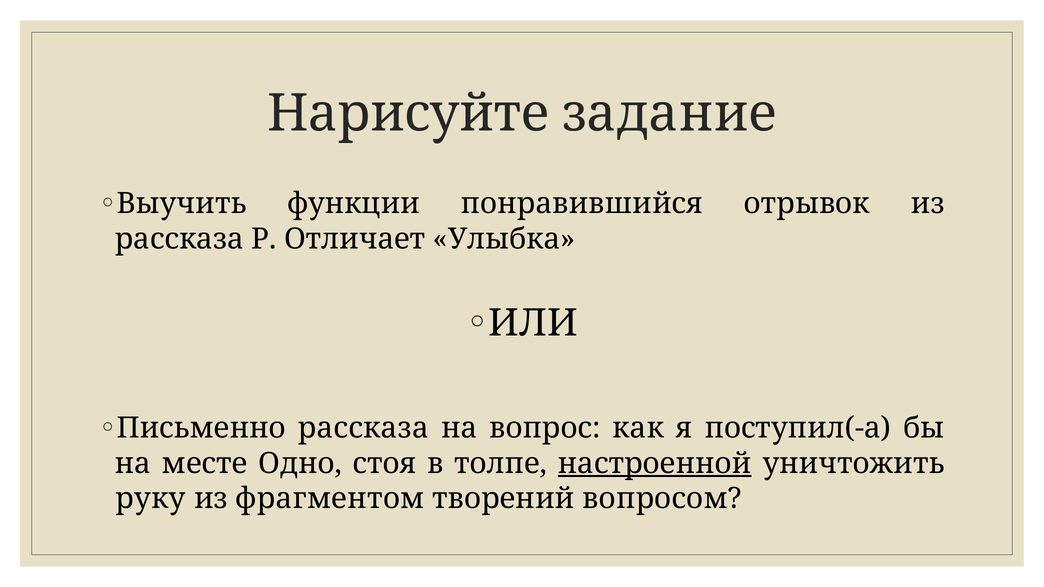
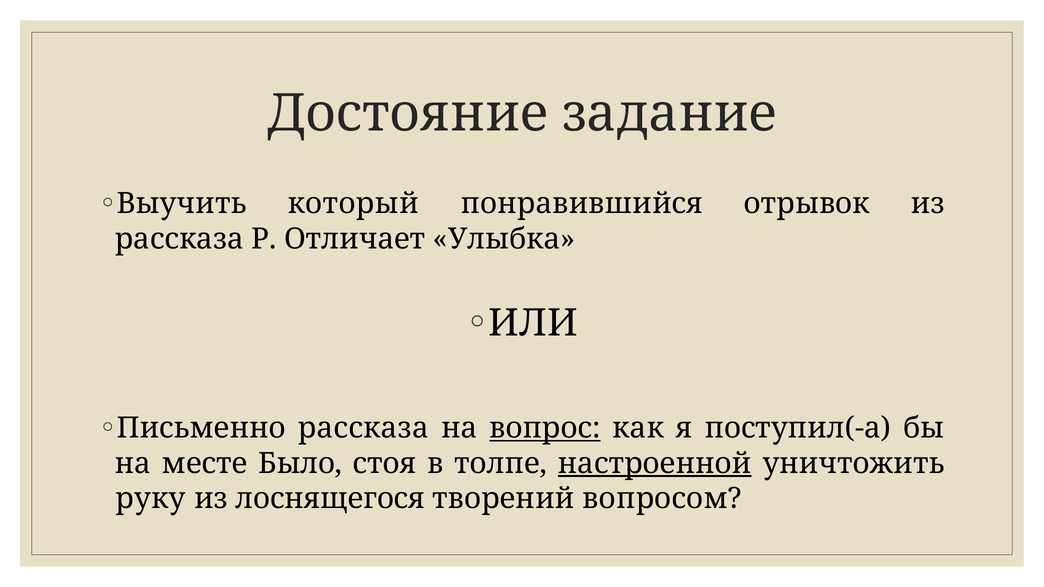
Нарисуйте: Нарисуйте -> Достояние
функции: функции -> который
вопрос underline: none -> present
Одно: Одно -> Было
фрагментом: фрагментом -> лоснящегося
